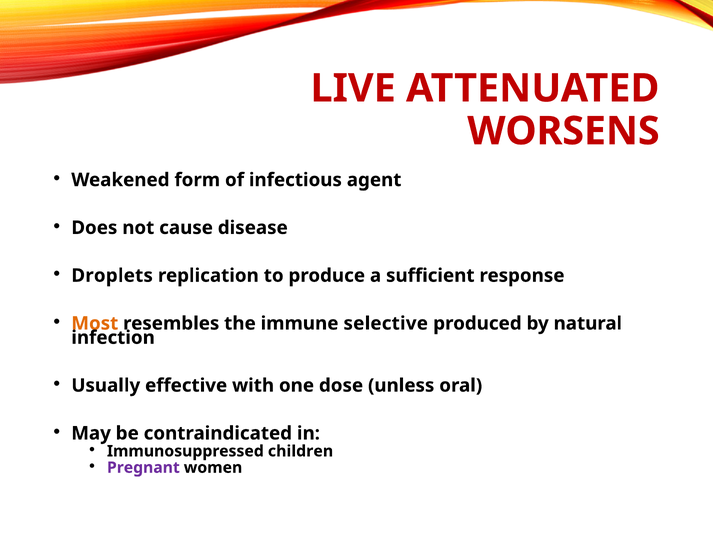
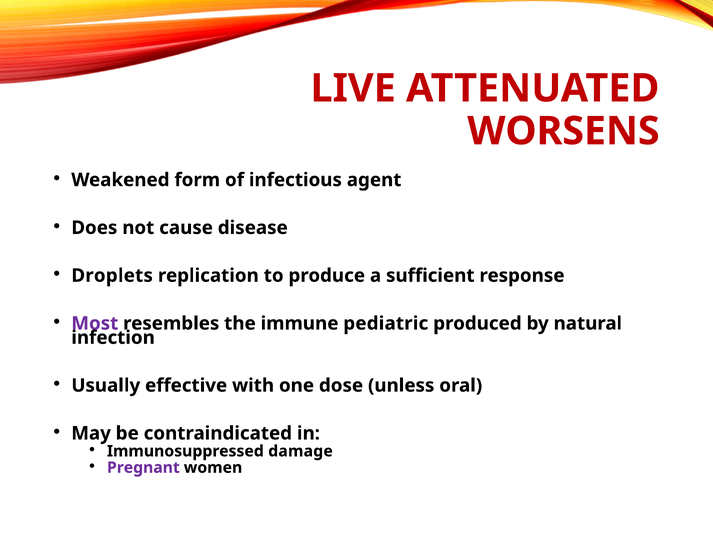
Most colour: orange -> purple
selective: selective -> pediatric
children: children -> damage
